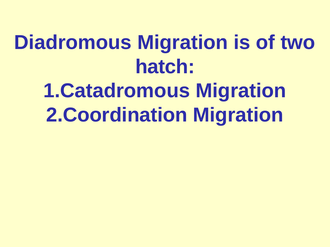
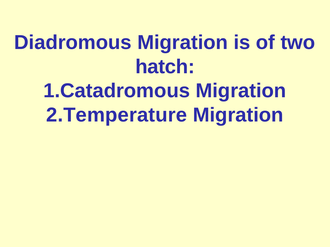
2.Coordination: 2.Coordination -> 2.Temperature
